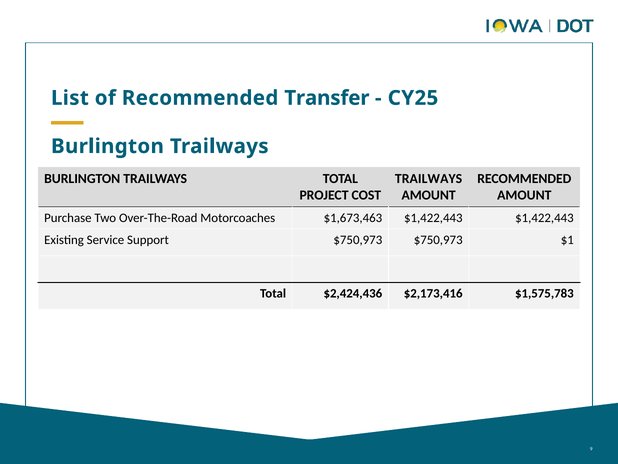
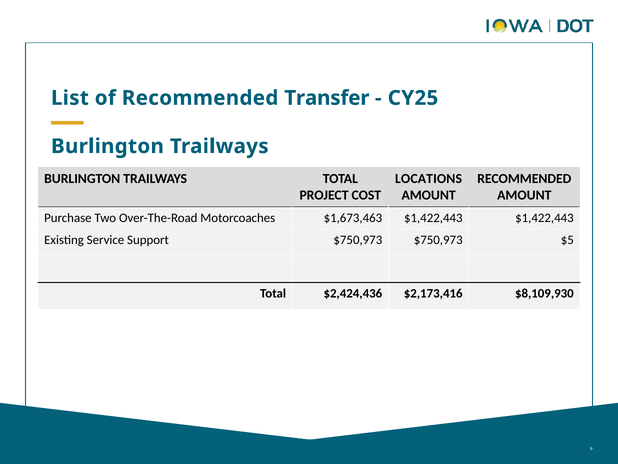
TRAILWAYS at (429, 178): TRAILWAYS -> LOCATIONS
$1: $1 -> $5
$1,575,783: $1,575,783 -> $8,109,930
